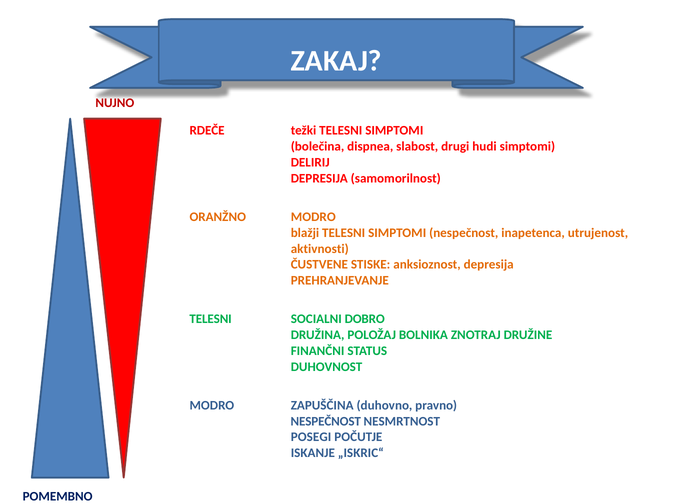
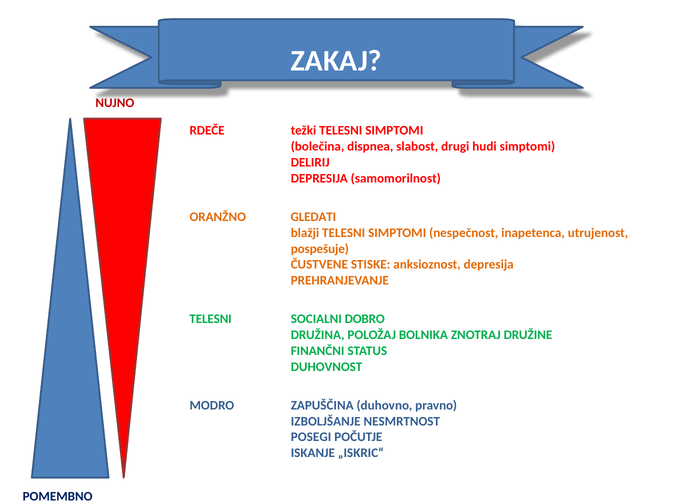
ORANŽNO MODRO: MODRO -> GLEDATI
aktivnosti: aktivnosti -> pospešuje
NESPEČNOST at (326, 422): NESPEČNOST -> IZBOLJŠANJE
